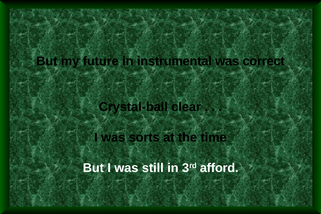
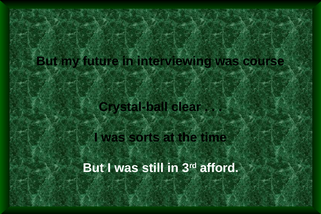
instrumental: instrumental -> interviewing
correct: correct -> course
